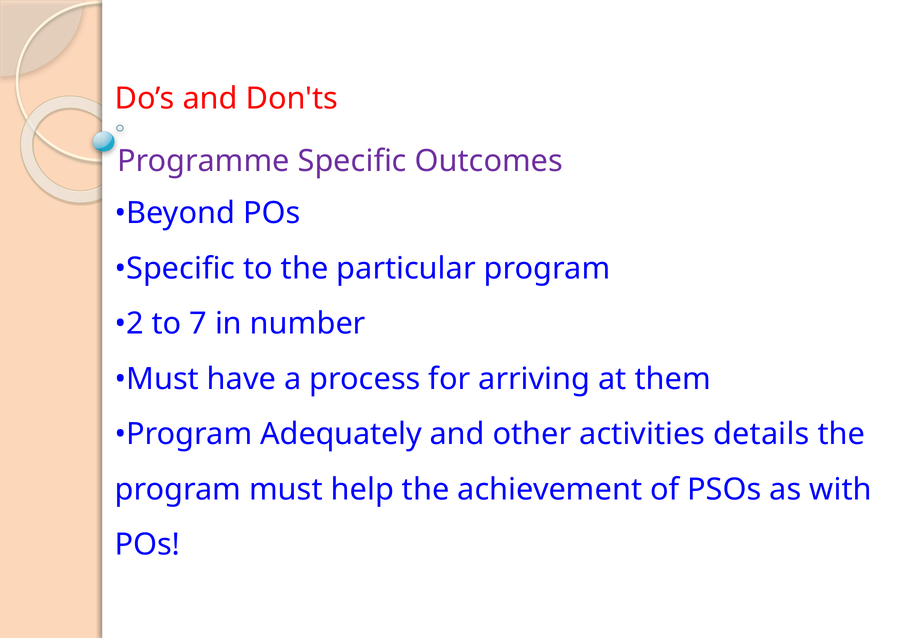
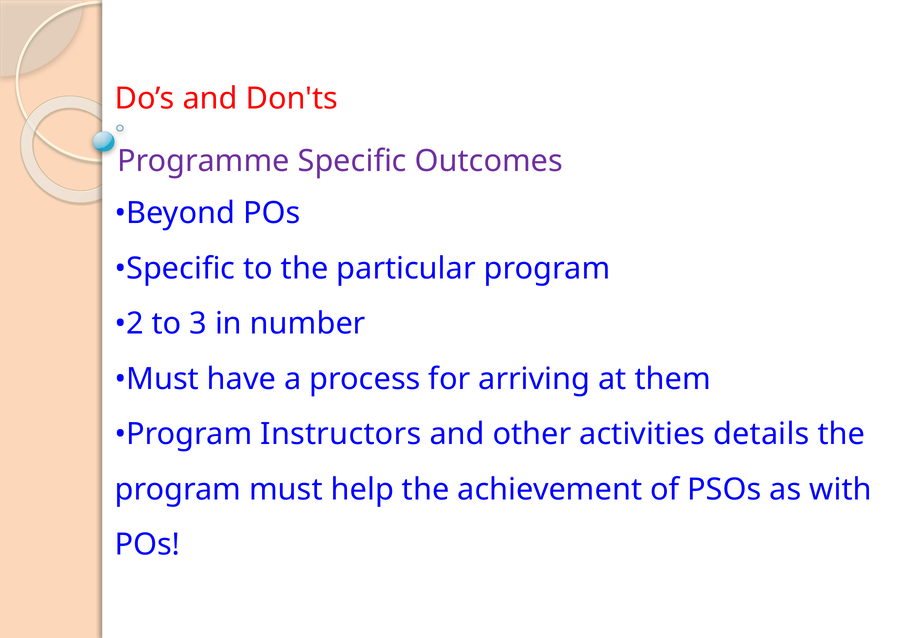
7: 7 -> 3
Adequately: Adequately -> Instructors
